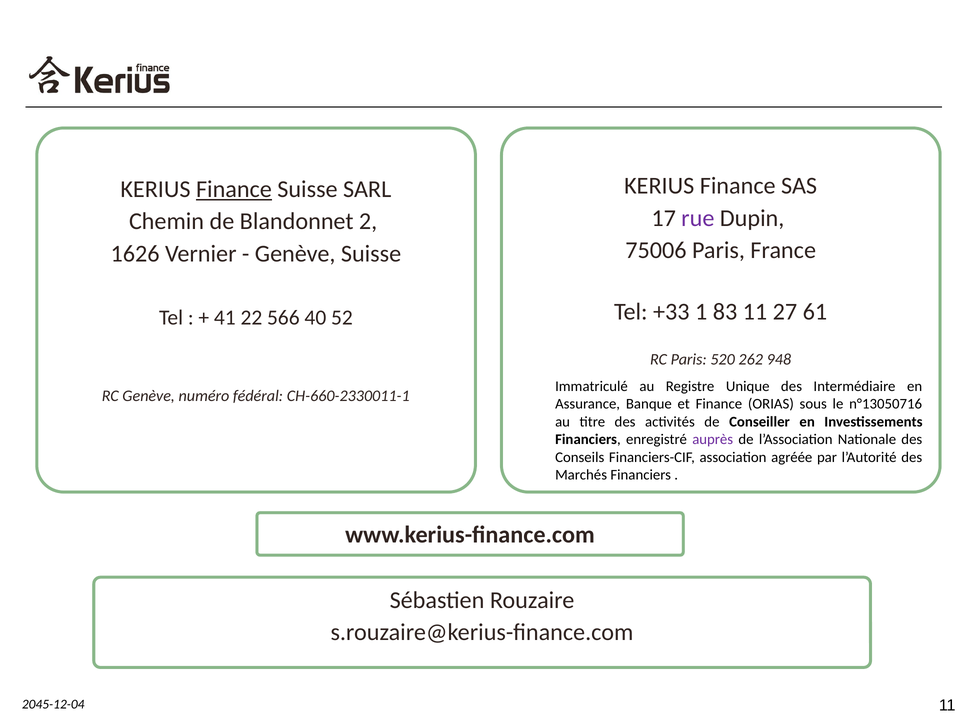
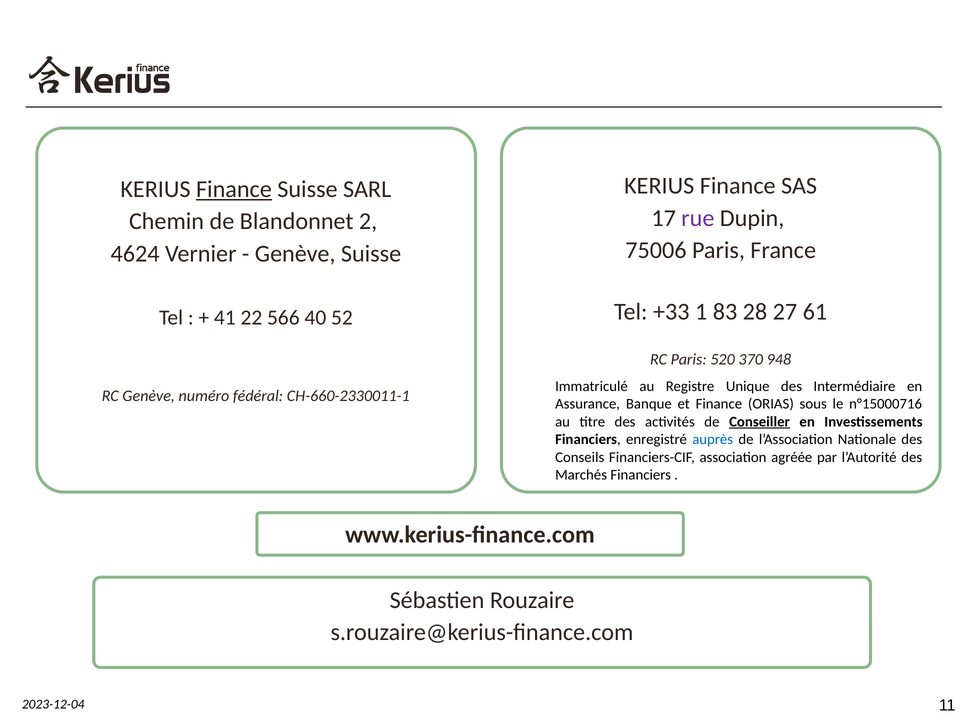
1626: 1626 -> 4624
83 11: 11 -> 28
262: 262 -> 370
n°13050716: n°13050716 -> n°15000716
Conseiller underline: none -> present
auprès colour: purple -> blue
2045-12-04: 2045-12-04 -> 2023-12-04
